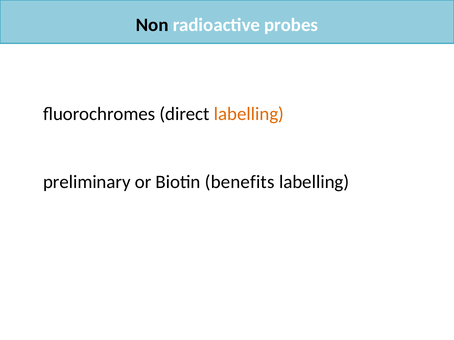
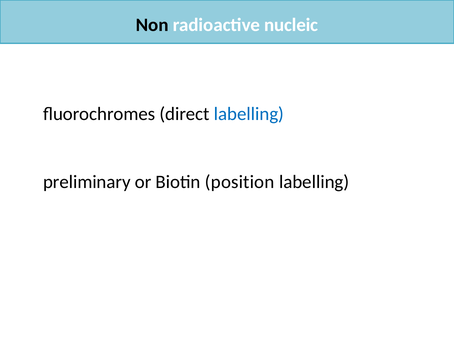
probes: probes -> nucleic
labelling at (249, 114) colour: orange -> blue
benefits: benefits -> position
